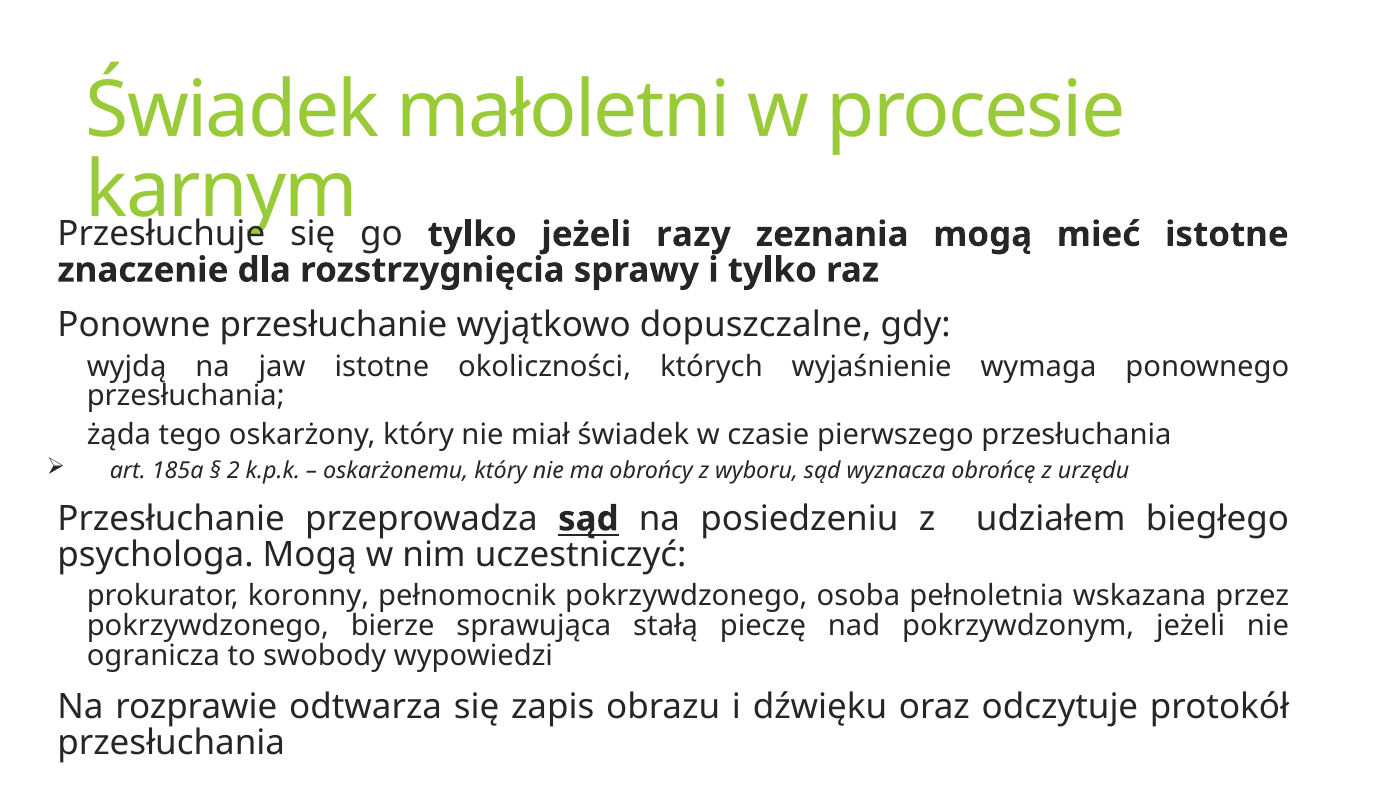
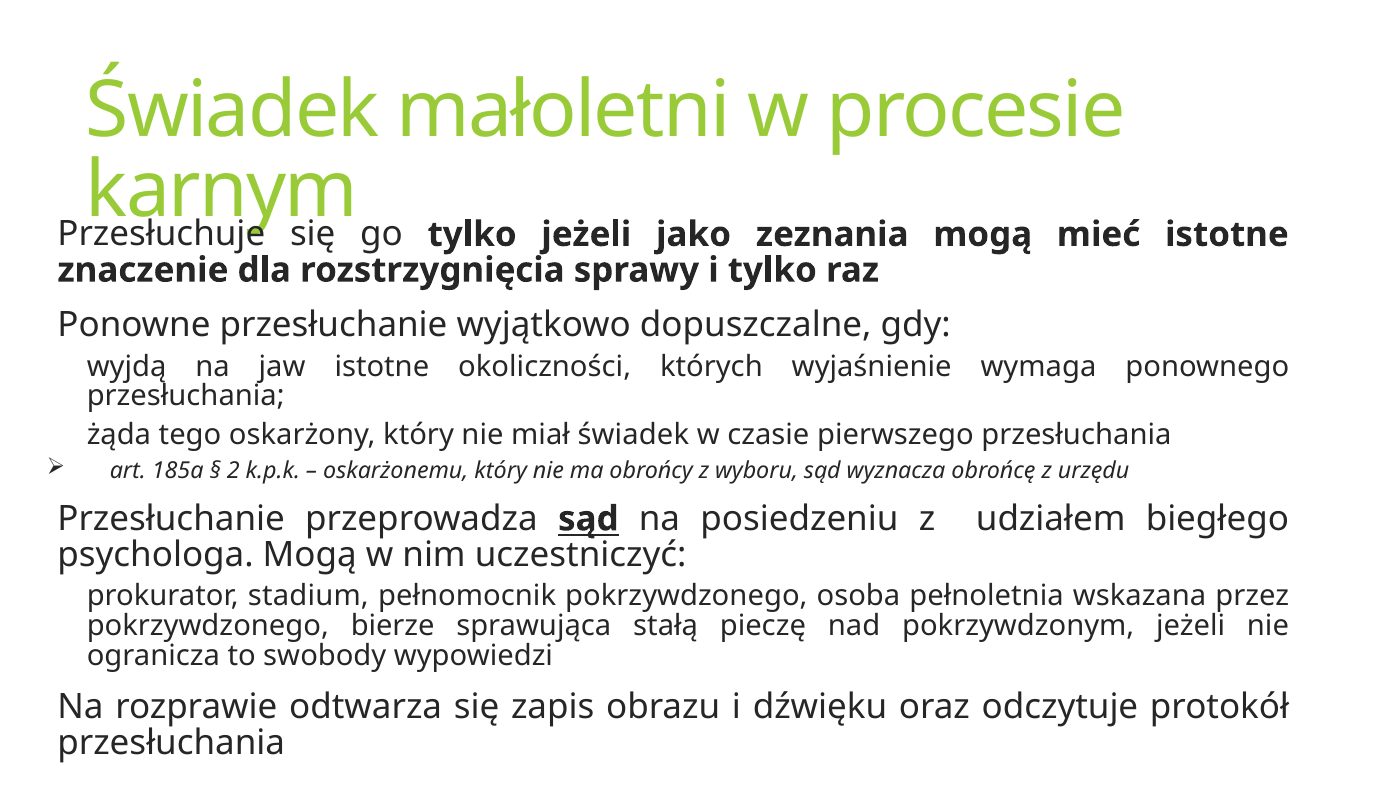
razy: razy -> jako
koronny: koronny -> stadium
